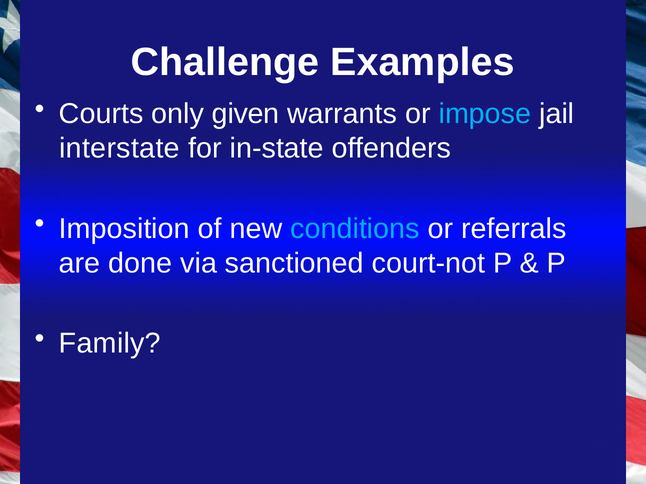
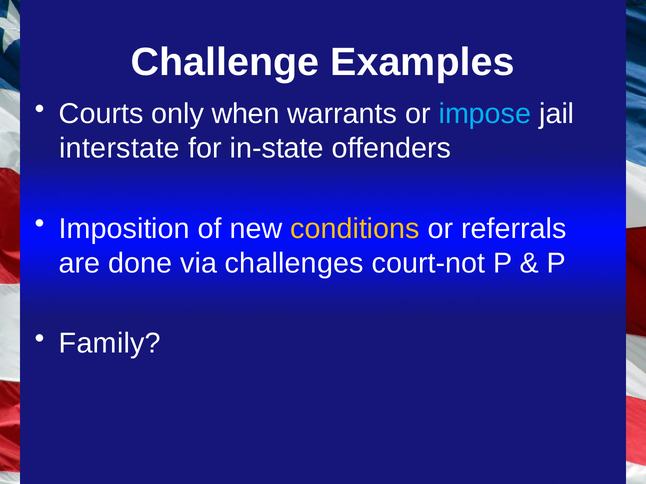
given: given -> when
conditions colour: light blue -> yellow
sanctioned: sanctioned -> challenges
